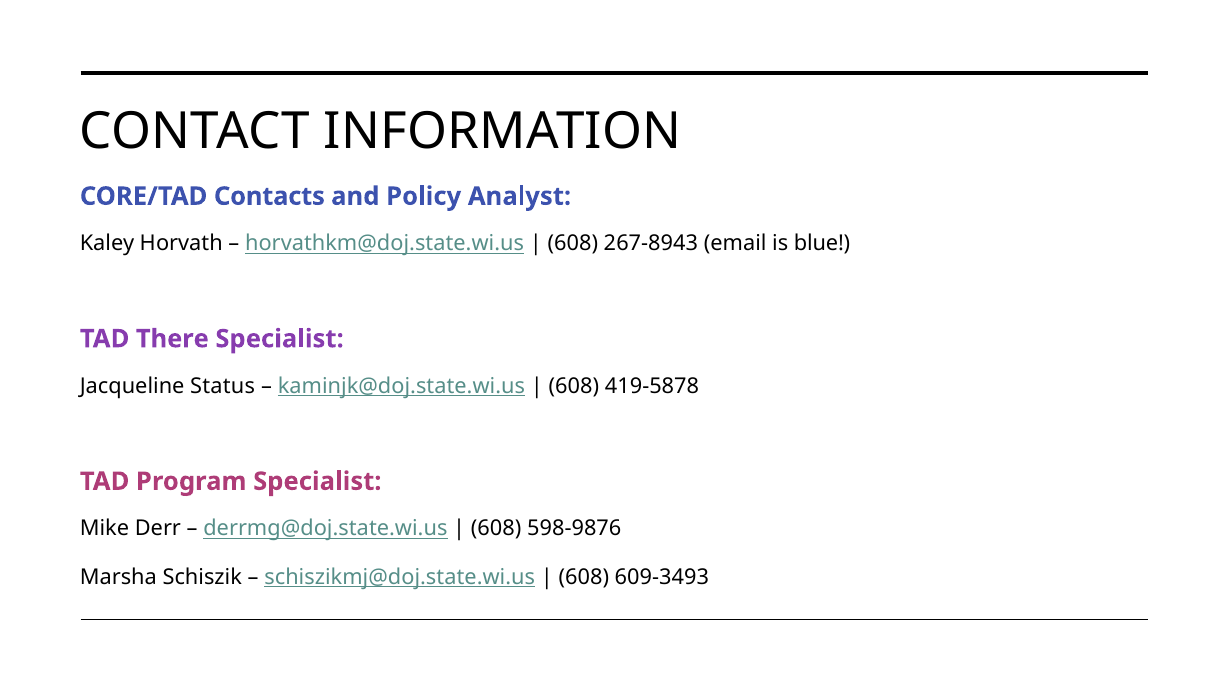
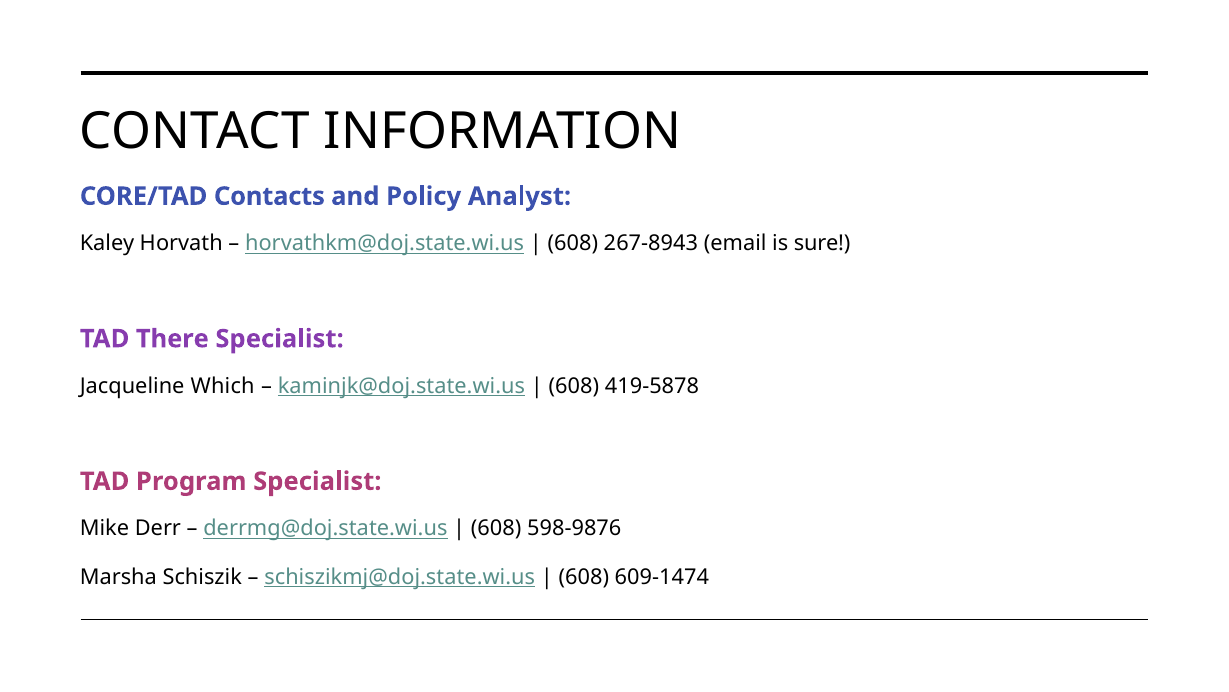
blue: blue -> sure
Status: Status -> Which
609-3493: 609-3493 -> 609-1474
